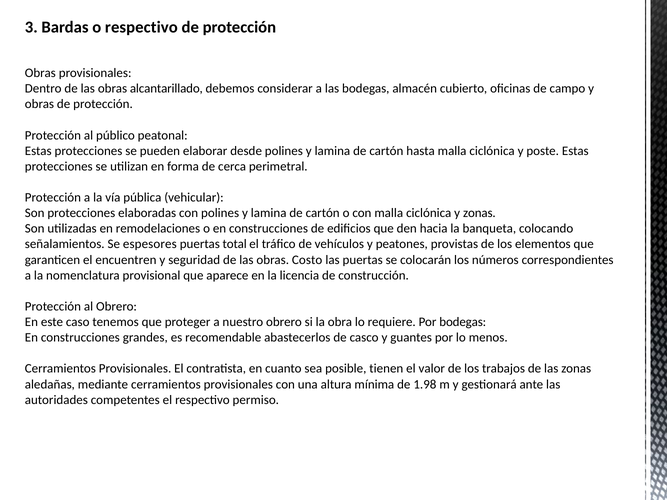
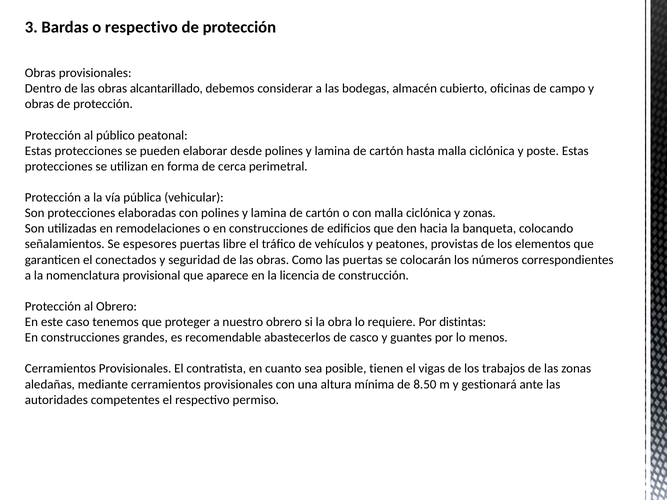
total: total -> libre
encuentren: encuentren -> conectados
Costo: Costo -> Como
Por bodegas: bodegas -> distintas
valor: valor -> vigas
1.98: 1.98 -> 8.50
